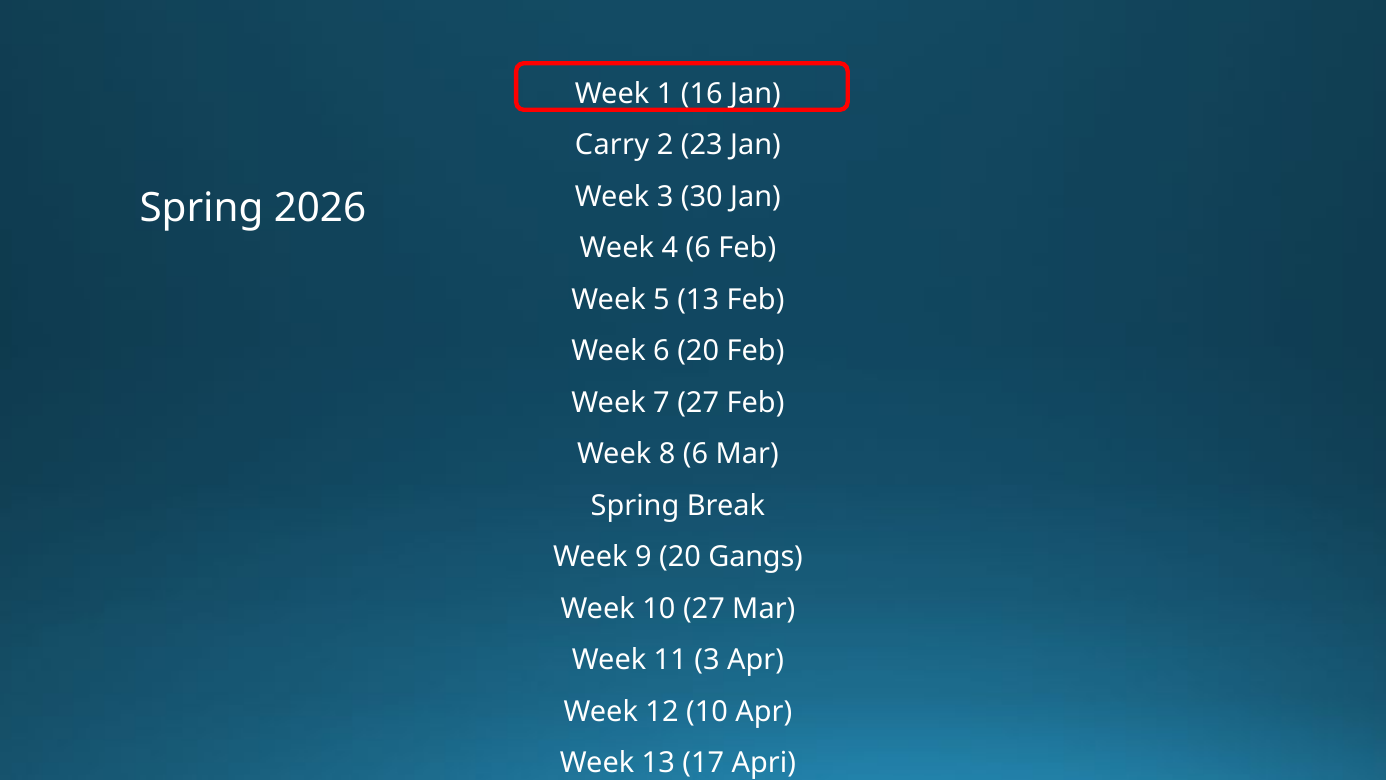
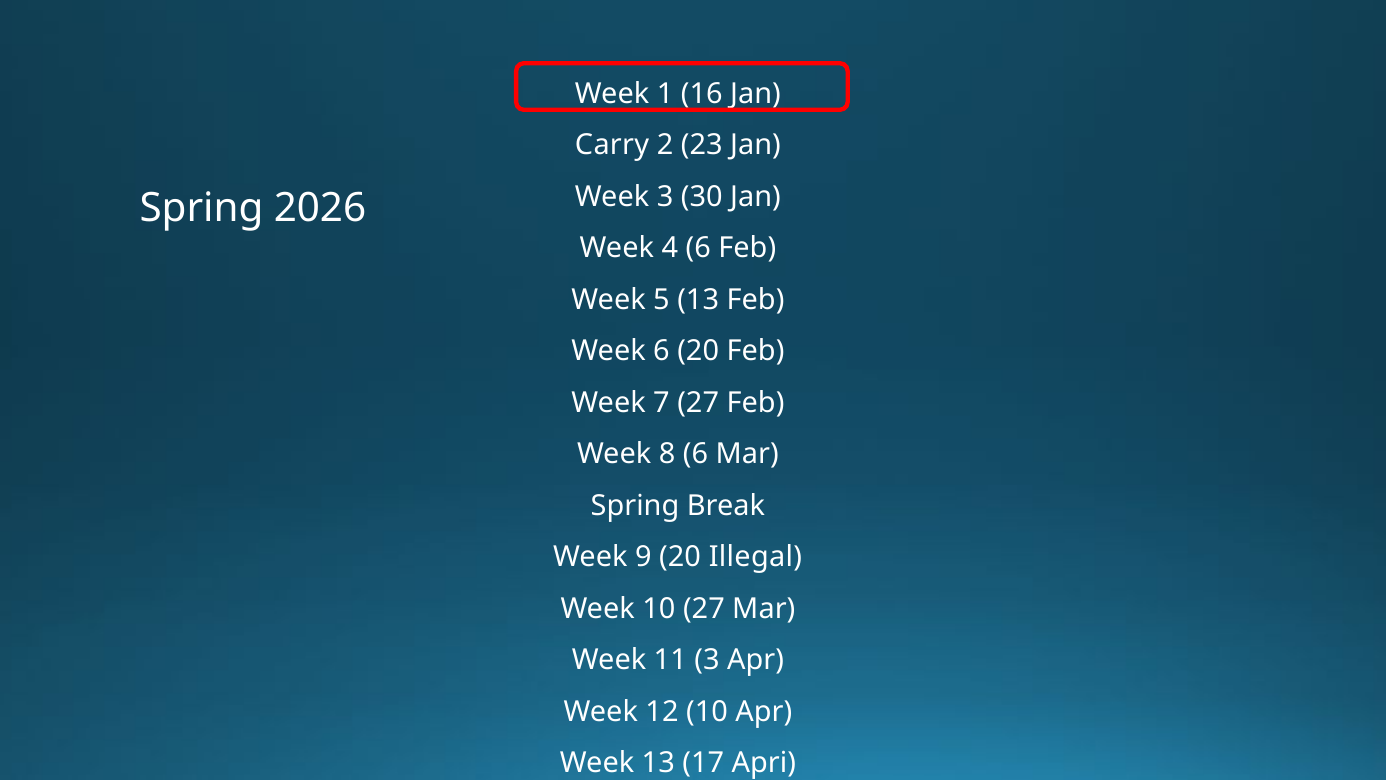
Gangs: Gangs -> Illegal
